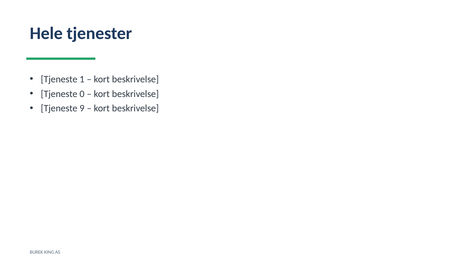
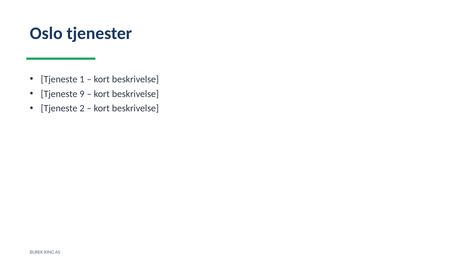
Hele: Hele -> Oslo
0: 0 -> 9
9: 9 -> 2
